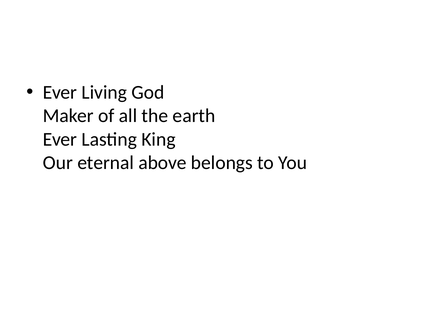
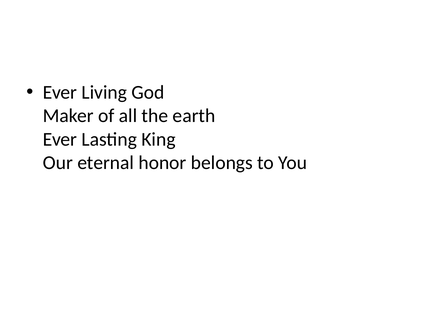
above: above -> honor
